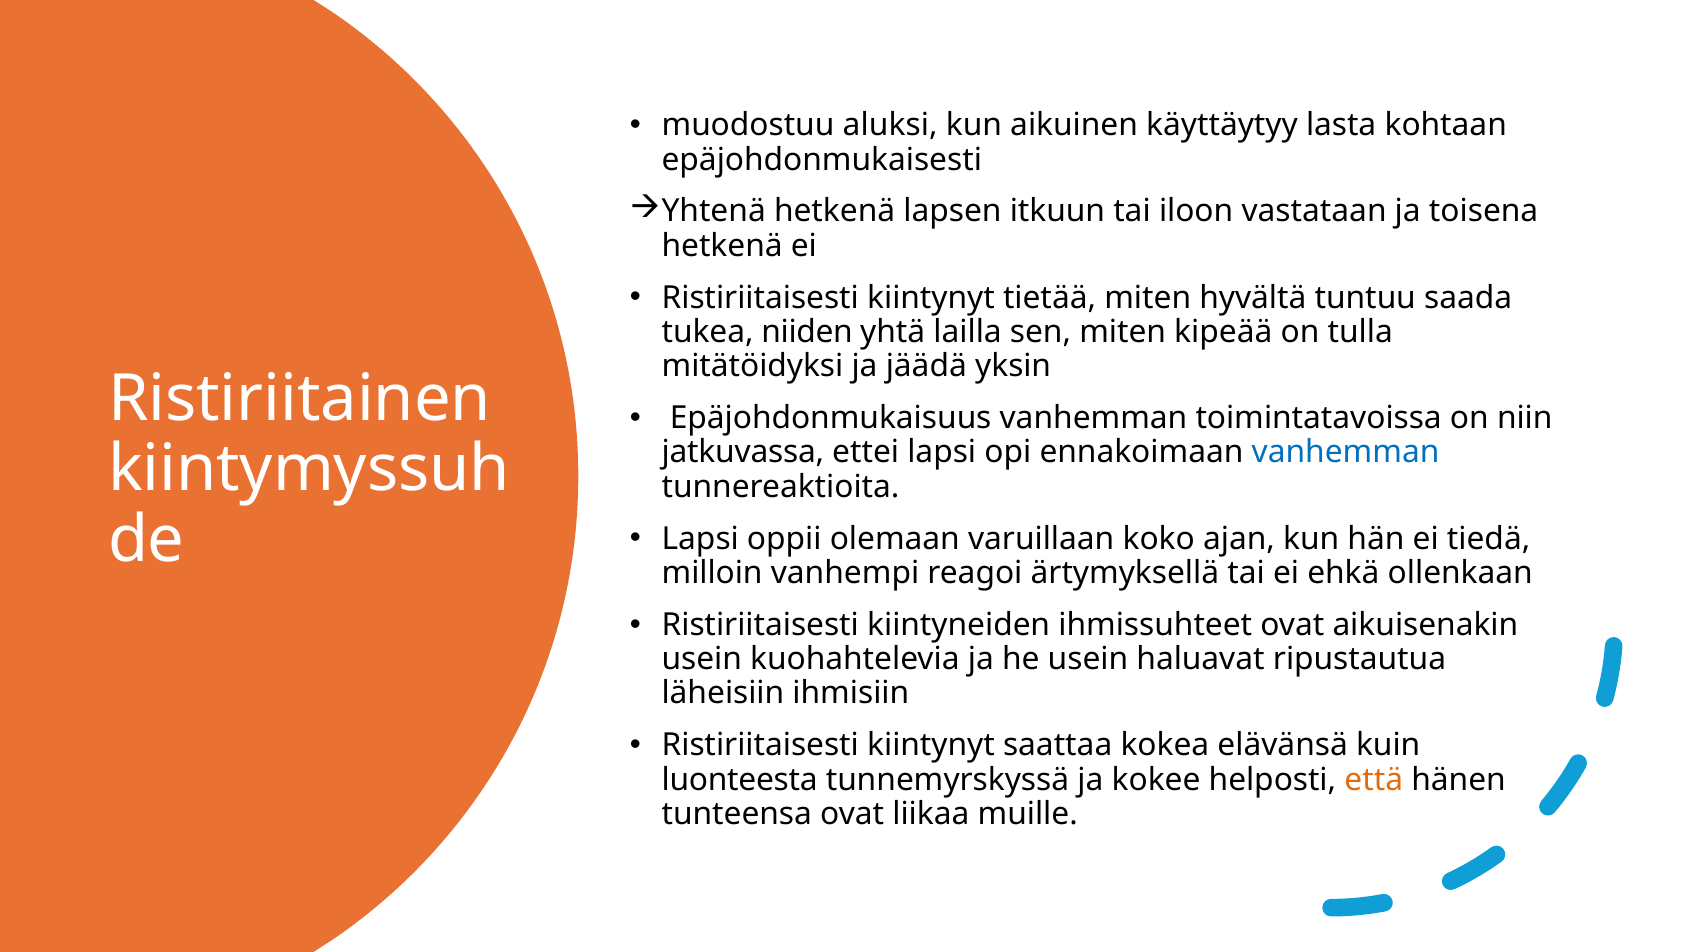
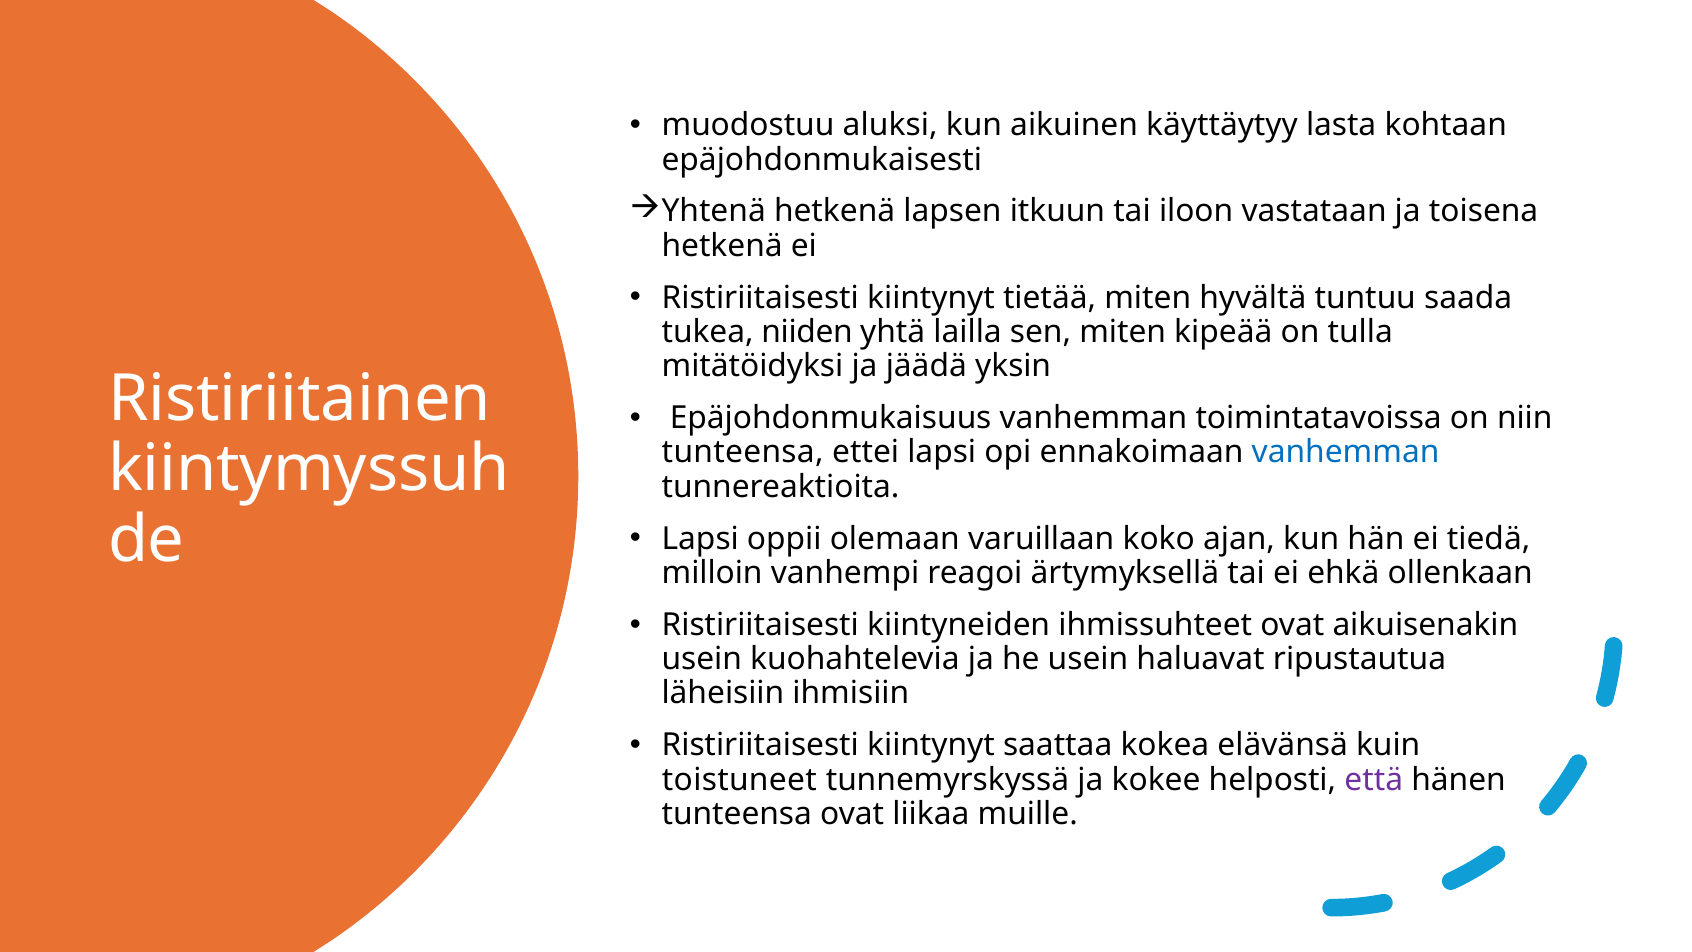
jatkuvassa at (743, 452): jatkuvassa -> tunteensa
luonteesta: luonteesta -> toistuneet
että colour: orange -> purple
